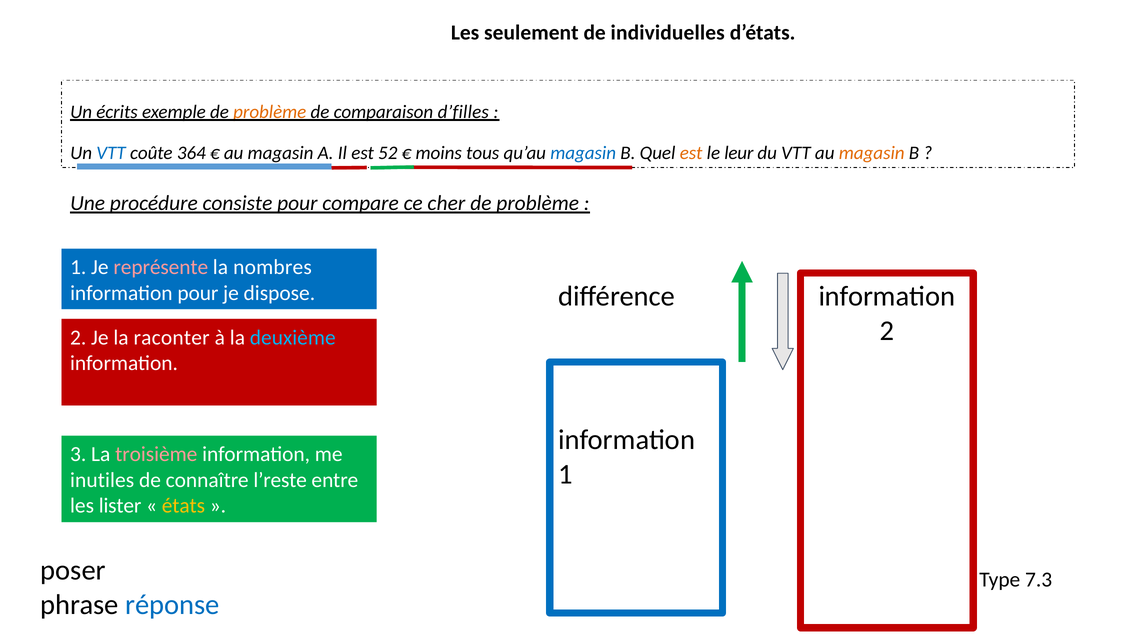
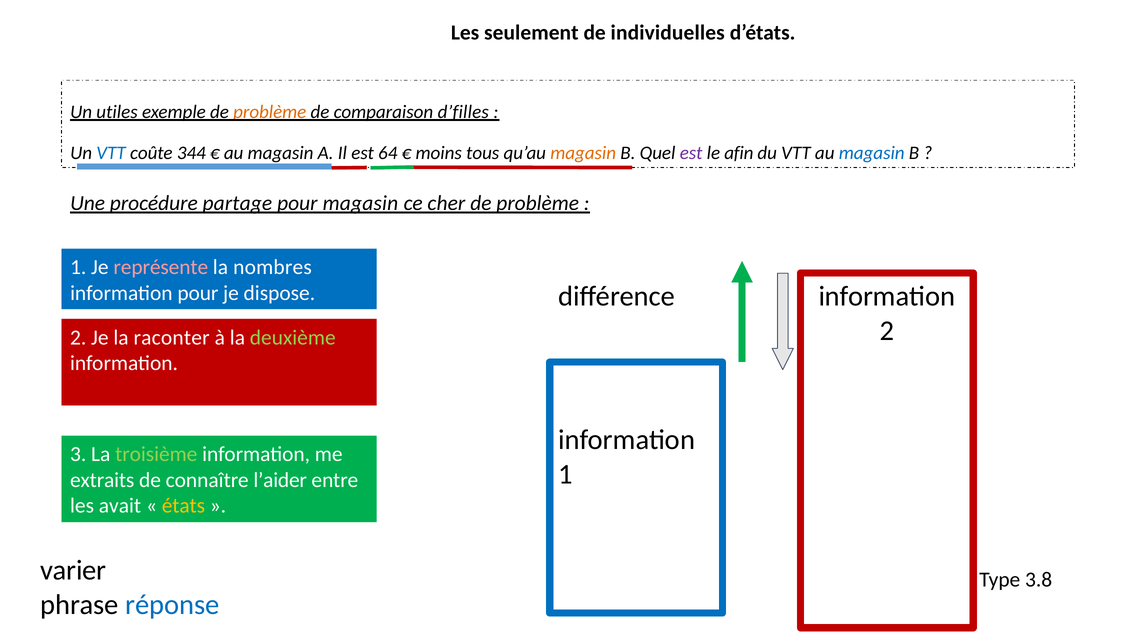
écrits: écrits -> utiles
364: 364 -> 344
52: 52 -> 64
magasin at (583, 153) colour: blue -> orange
est at (691, 153) colour: orange -> purple
leur: leur -> afin
magasin at (872, 153) colour: orange -> blue
consiste: consiste -> partage
pour compare: compare -> magasin
deuxième colour: light blue -> light green
troisième colour: pink -> light green
inutiles: inutiles -> extraits
l’reste: l’reste -> l’aider
lister: lister -> avait
poser: poser -> varier
7.3: 7.3 -> 3.8
